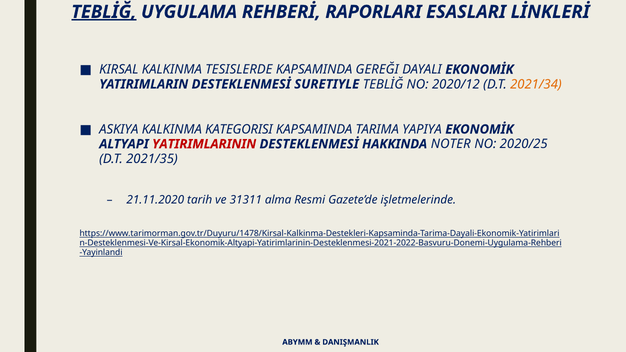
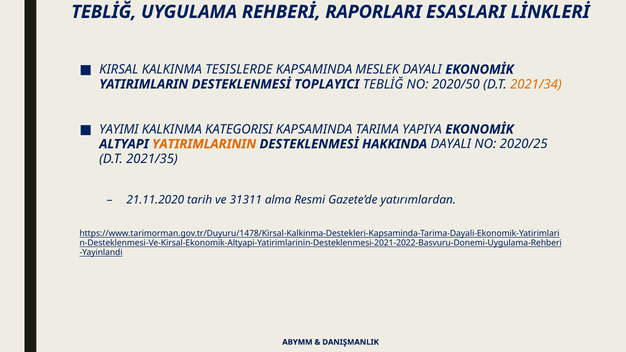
TEBLİĞ at (104, 12) underline: present -> none
GEREĞI: GEREĞI -> MESLEK
SURETIYLE: SURETIYLE -> TOPLAYICI
2020/12: 2020/12 -> 2020/50
ASKIYA: ASKIYA -> YAYIMI
YATIRIMLARININ colour: red -> orange
HAKKINDA NOTER: NOTER -> DAYALI
işletmelerinde: işletmelerinde -> yatırımlardan
